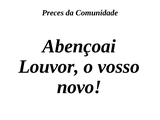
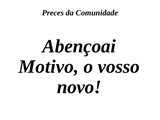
Louvor: Louvor -> Motivo
